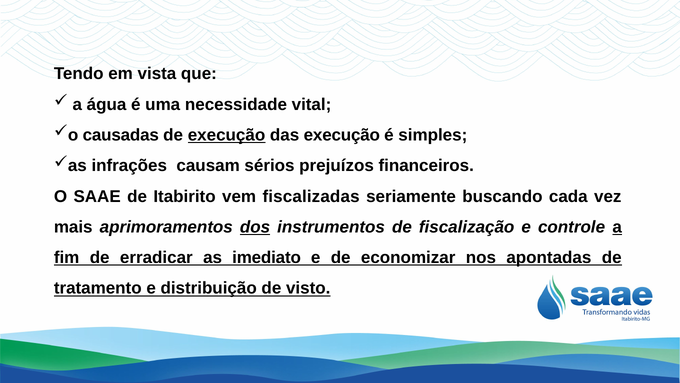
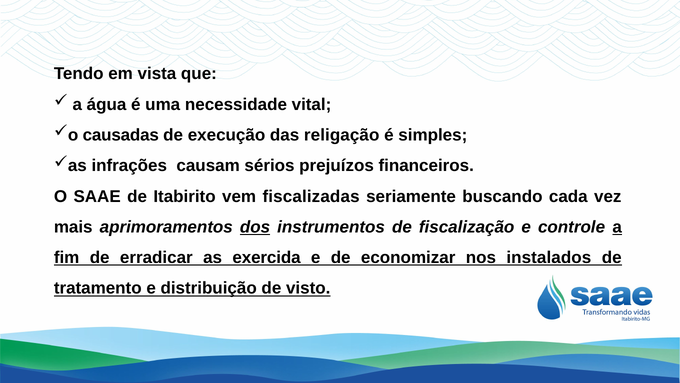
execução at (227, 135) underline: present -> none
das execução: execução -> religação
imediato: imediato -> exercida
apontadas: apontadas -> instalados
